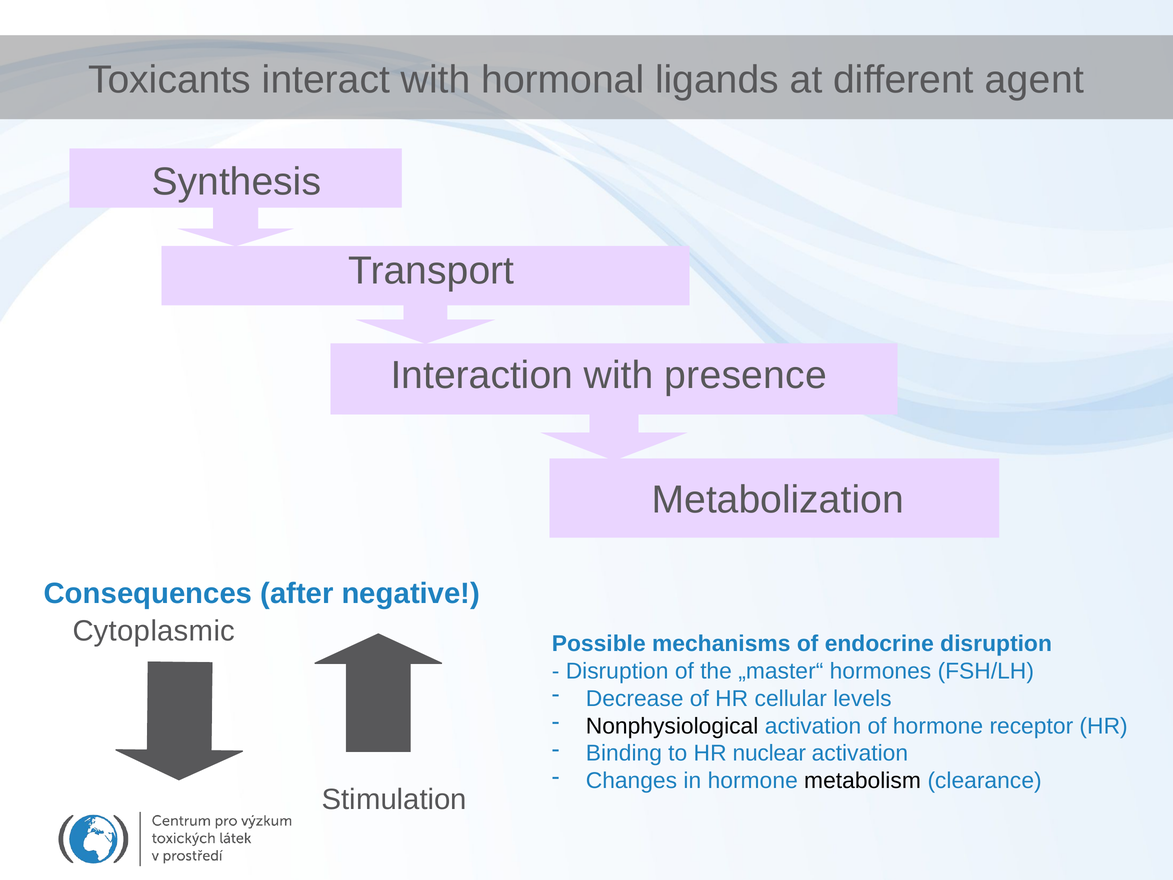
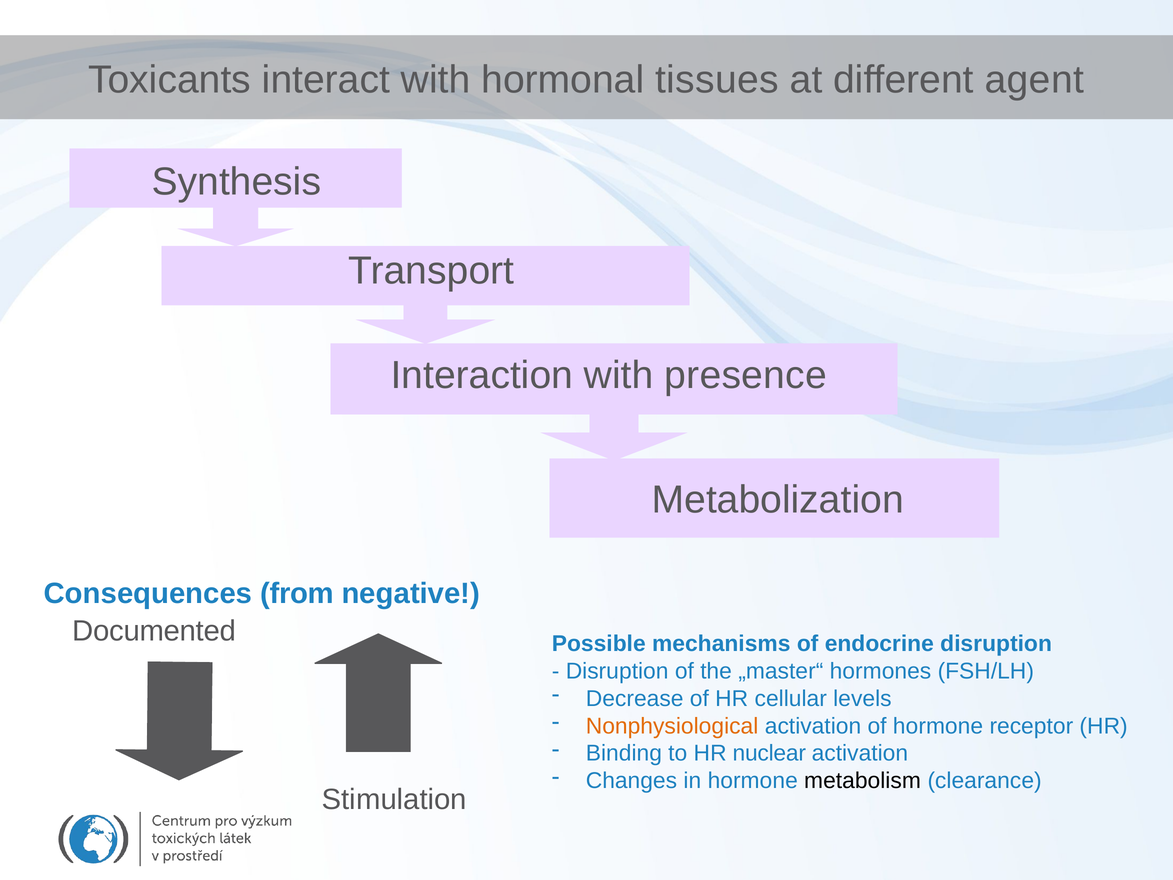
ligands: ligands -> tissues
after: after -> from
Cytoplasmic: Cytoplasmic -> Documented
Nonphysiological colour: black -> orange
